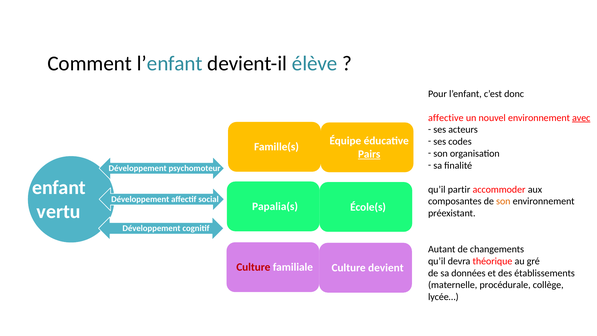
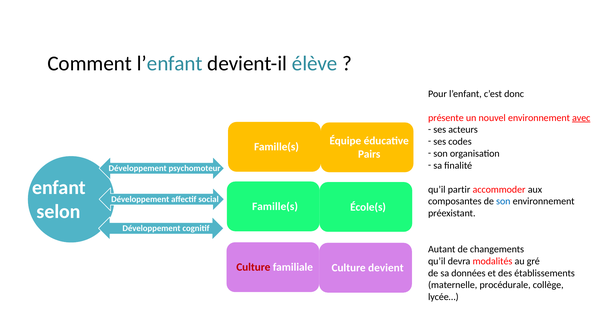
affective: affective -> présente
Pairs underline: present -> none
son at (503, 201) colour: orange -> blue
Papalia(s at (275, 206): Papalia(s -> Famille(s
vertu: vertu -> selon
théorique: théorique -> modalités
